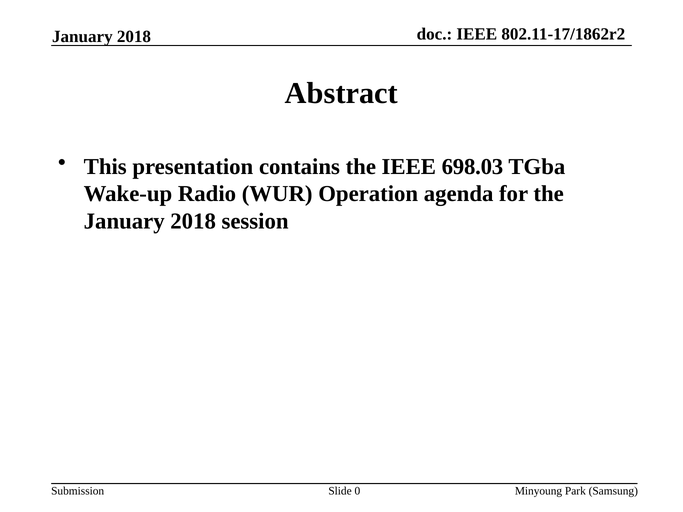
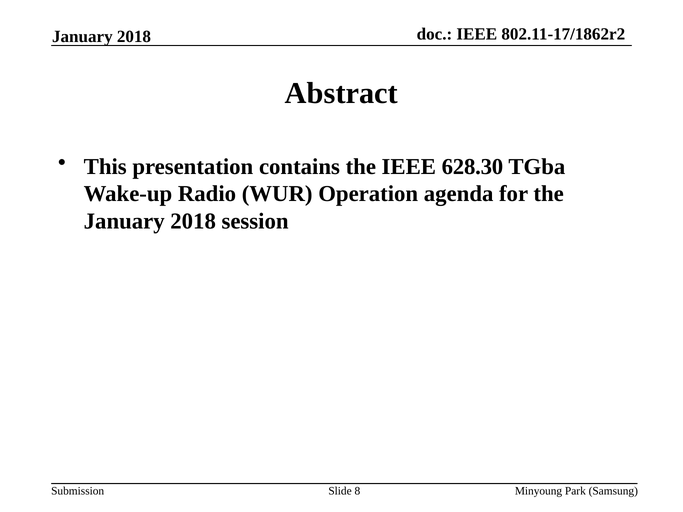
698.03: 698.03 -> 628.30
0: 0 -> 8
